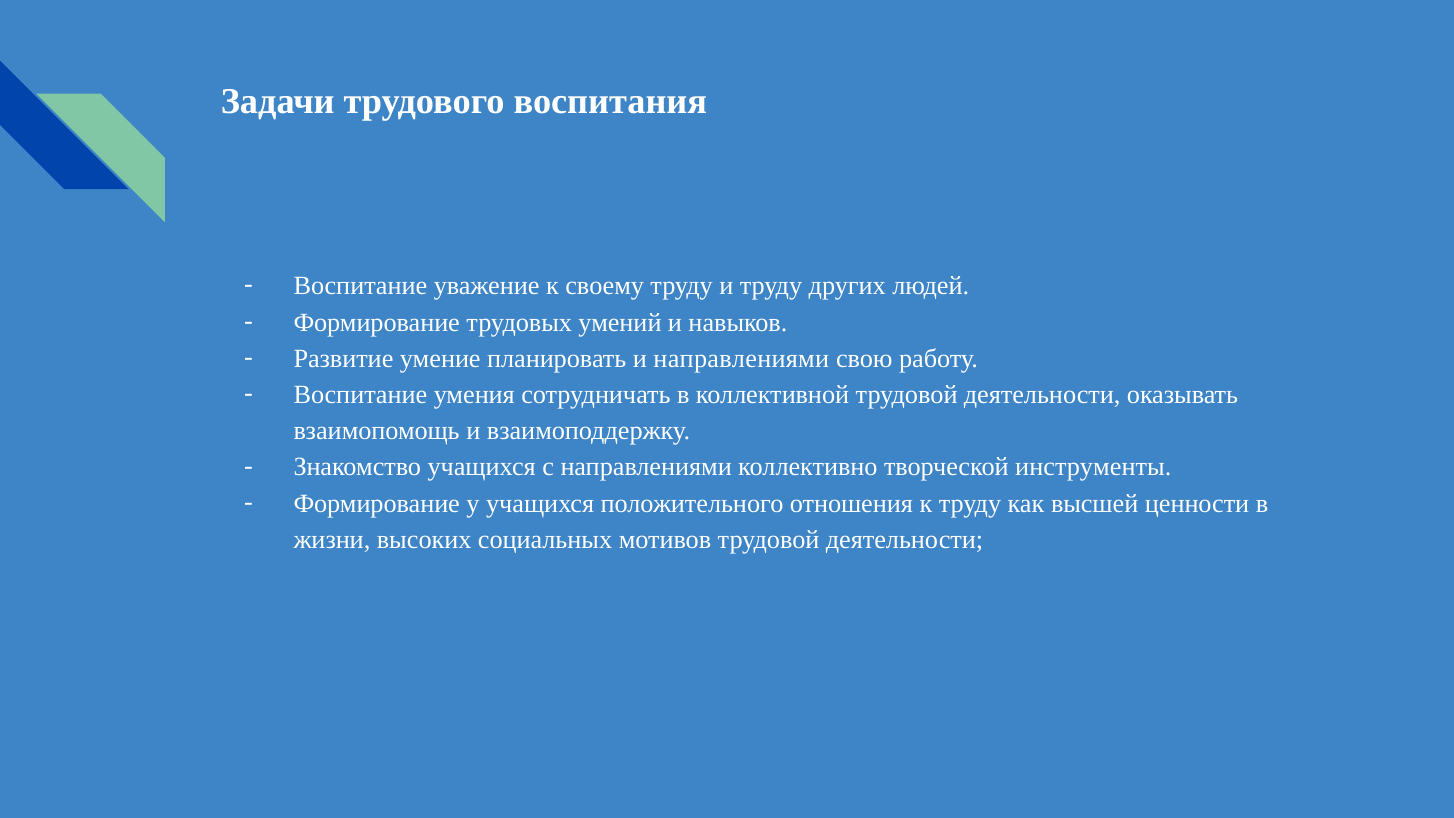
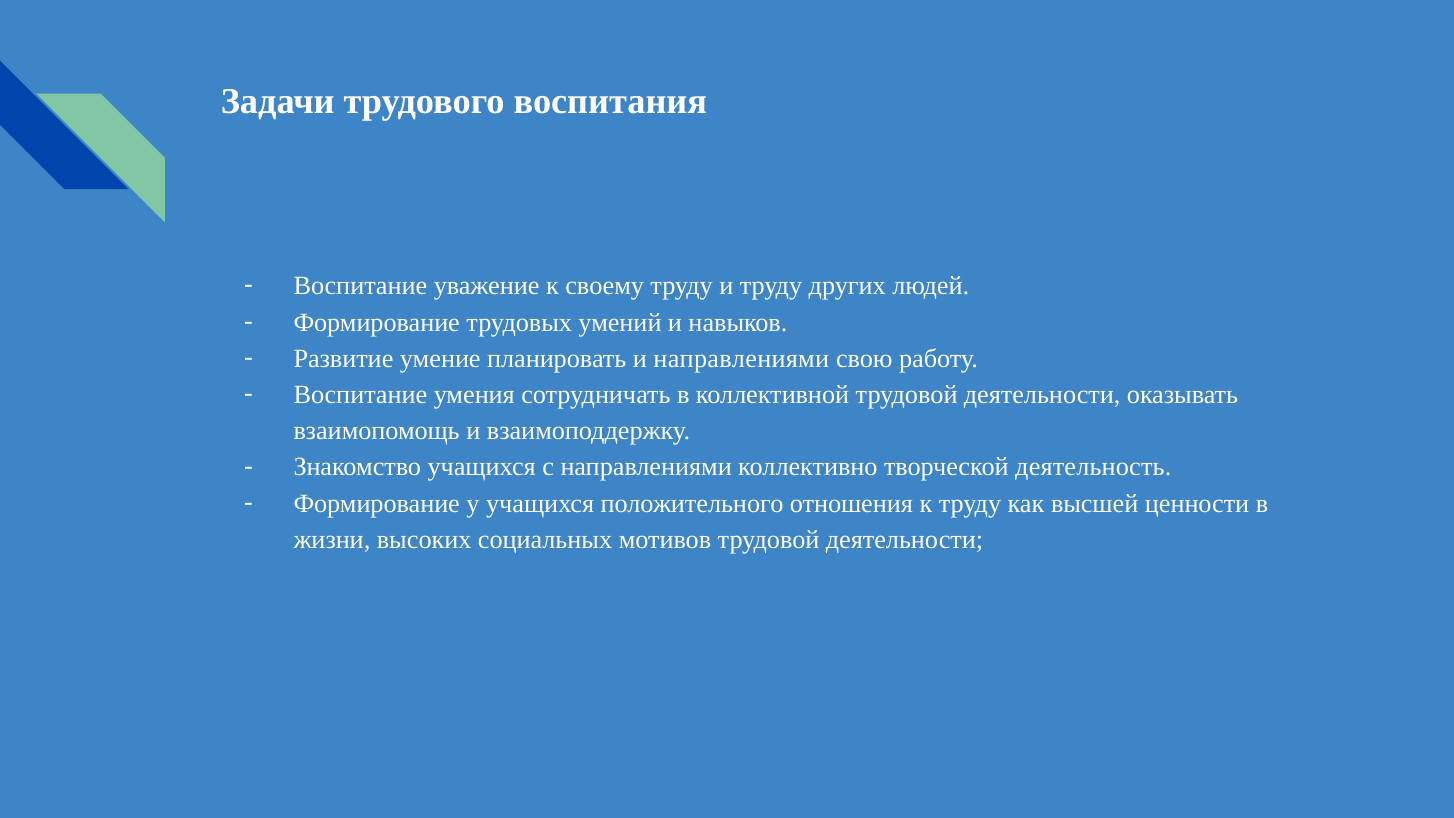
инструменты: инструменты -> деятельность
